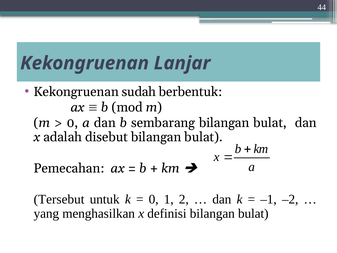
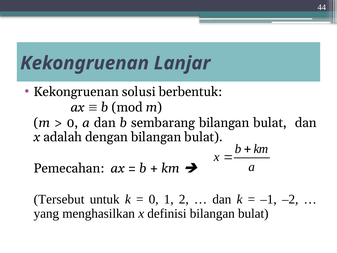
sudah: sudah -> solusi
disebut: disebut -> dengan
